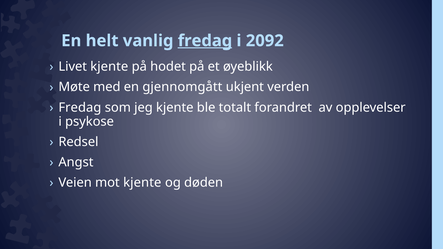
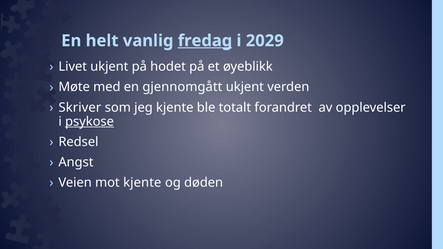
2092: 2092 -> 2029
Livet kjente: kjente -> ukjent
Fredag at (80, 108): Fredag -> Skriver
psykose underline: none -> present
